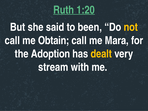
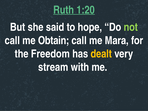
been: been -> hope
not colour: yellow -> light green
Adoption: Adoption -> Freedom
